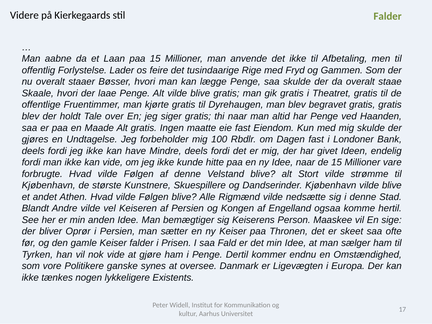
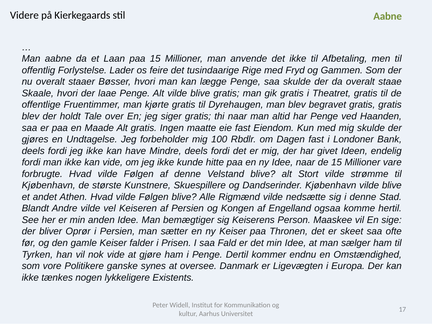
stil Falder: Falder -> Aabne
